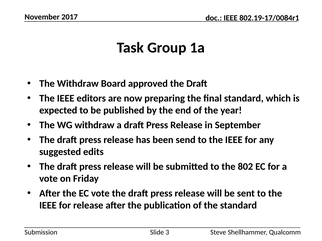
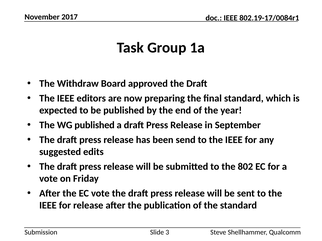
WG withdraw: withdraw -> published
